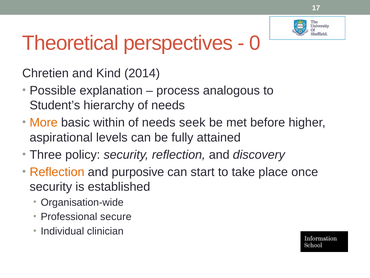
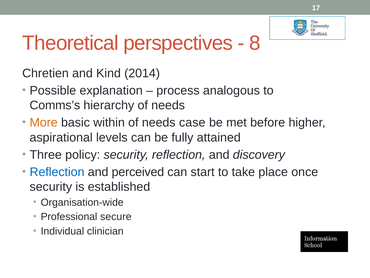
0: 0 -> 8
Student’s: Student’s -> Comms’s
seek: seek -> case
Reflection at (57, 172) colour: orange -> blue
purposive: purposive -> perceived
